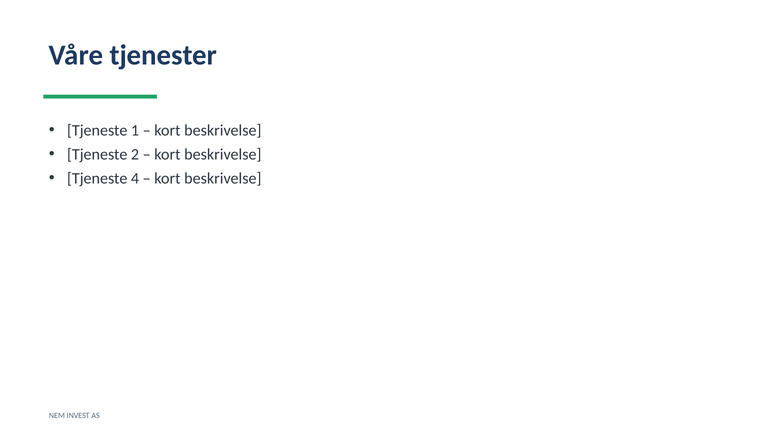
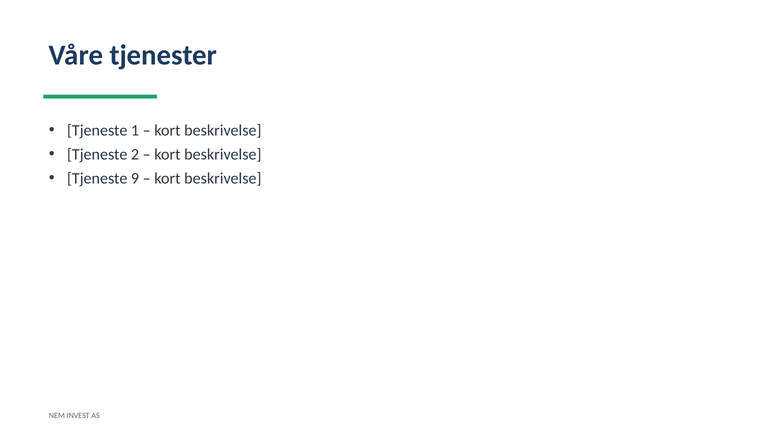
4: 4 -> 9
